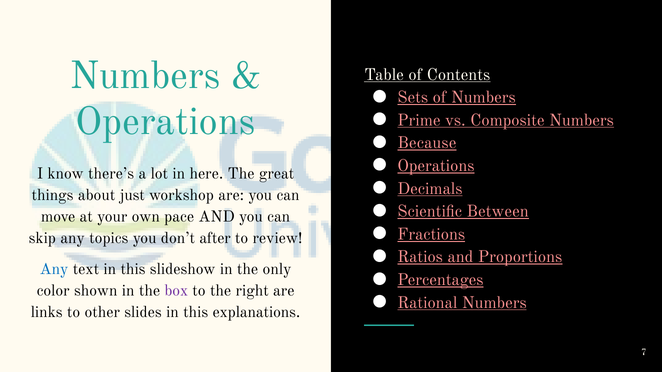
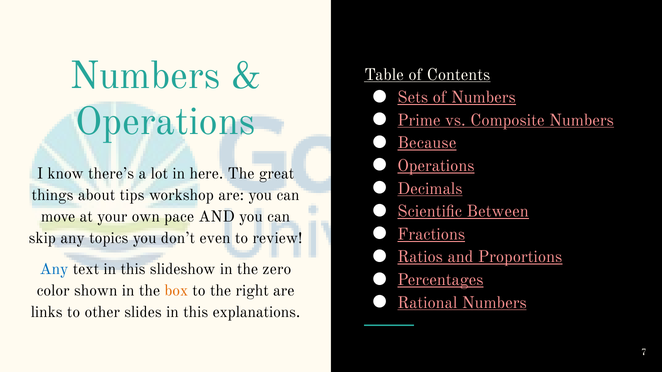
just: just -> tips
after: after -> even
only: only -> zero
box colour: purple -> orange
